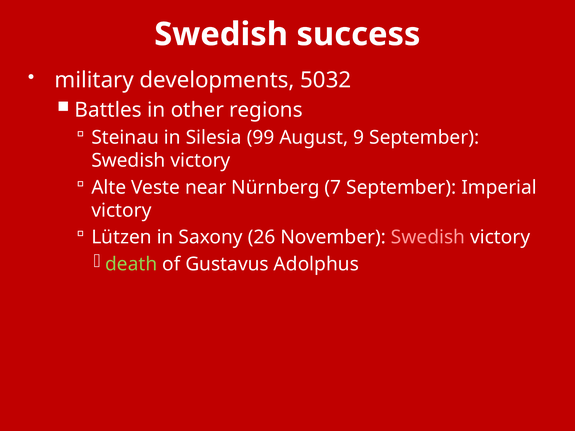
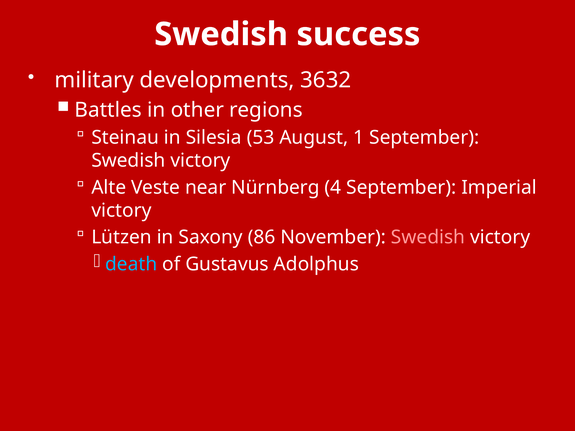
5032: 5032 -> 3632
99: 99 -> 53
9: 9 -> 1
7: 7 -> 4
26: 26 -> 86
death colour: light green -> light blue
